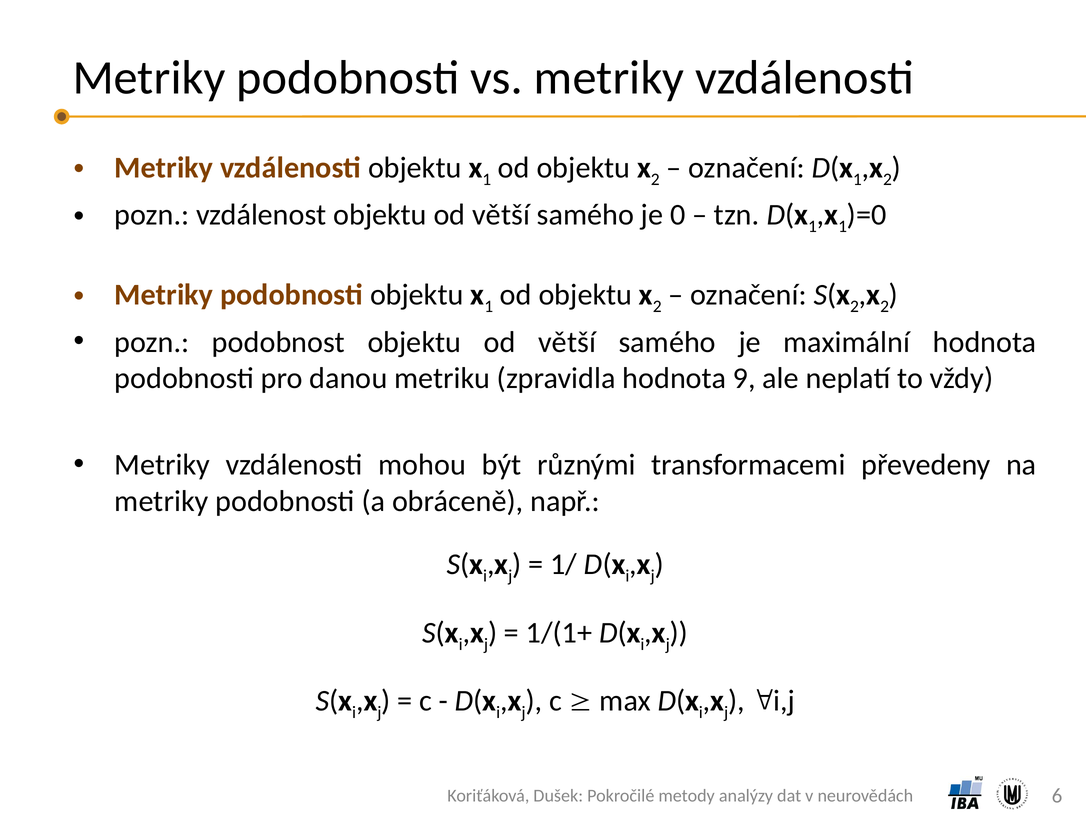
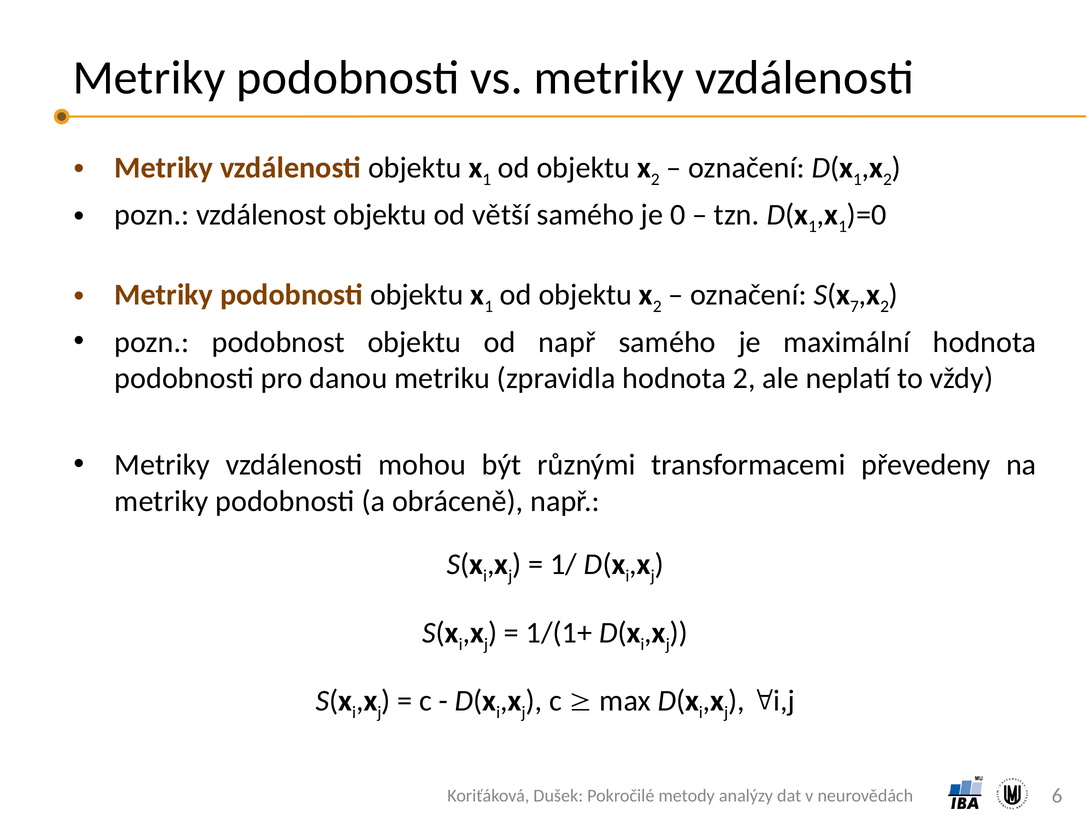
2 at (854, 307): 2 -> 7
podobnost objektu od větší: větší -> např
hodnota 9: 9 -> 2
